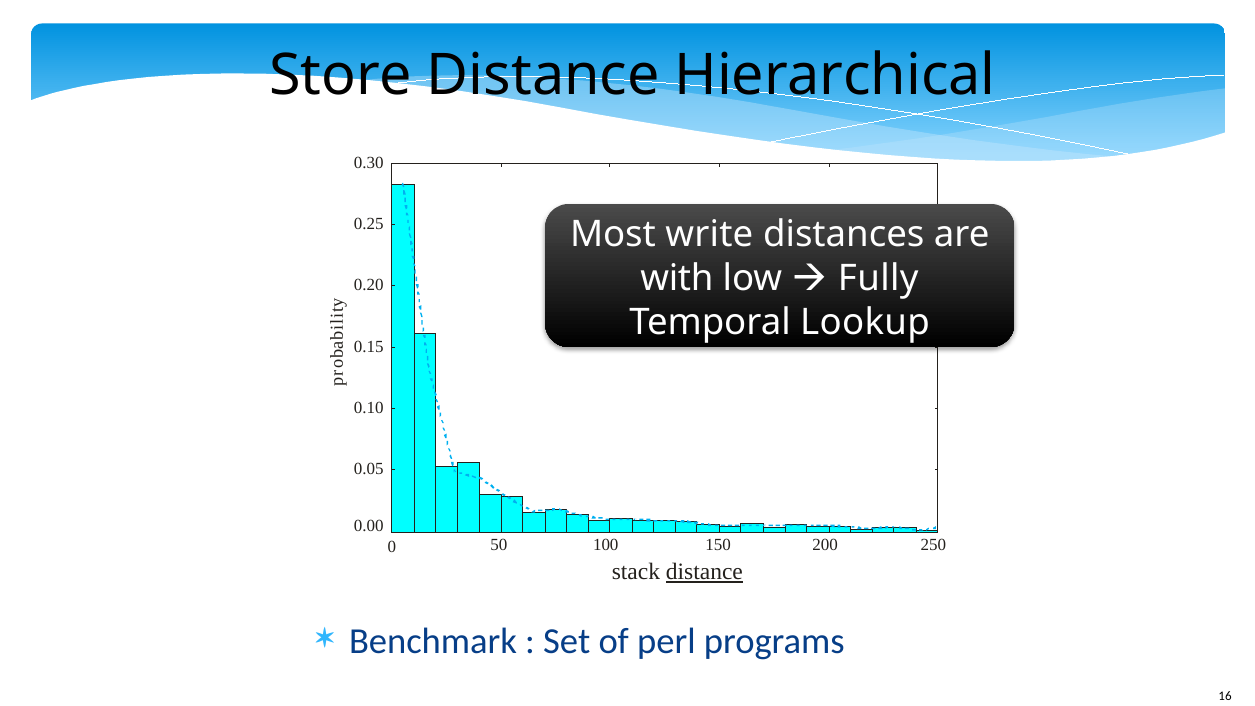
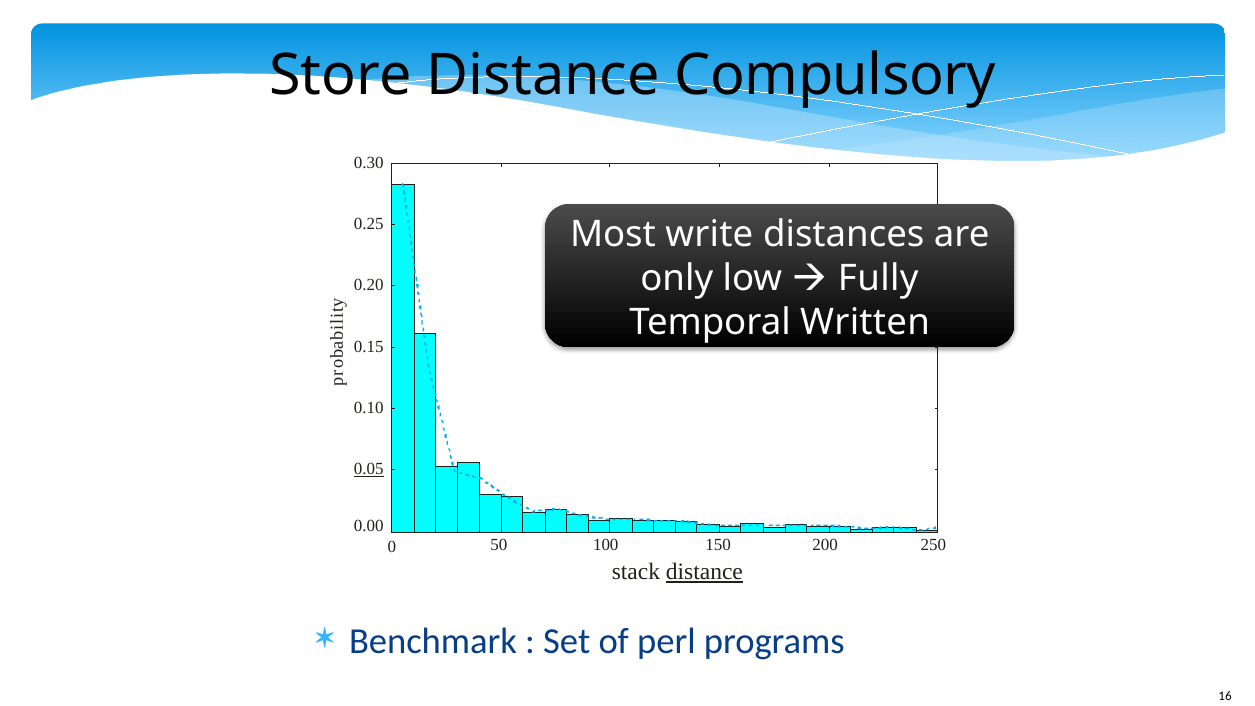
Hierarchical: Hierarchical -> Compulsory
with: with -> only
Lookup: Lookup -> Written
0.05 underline: none -> present
